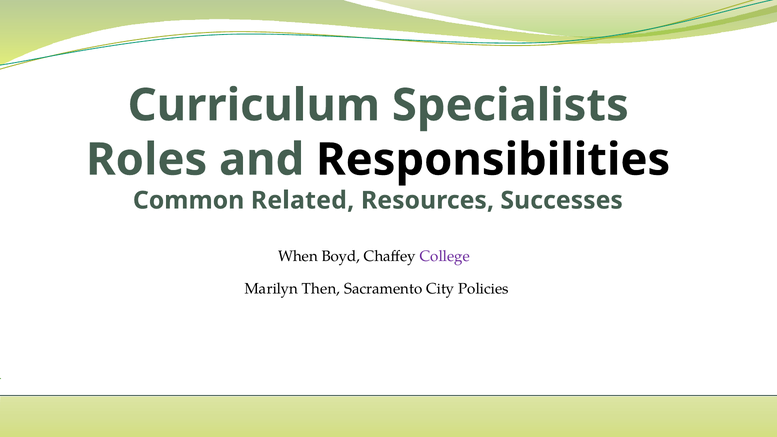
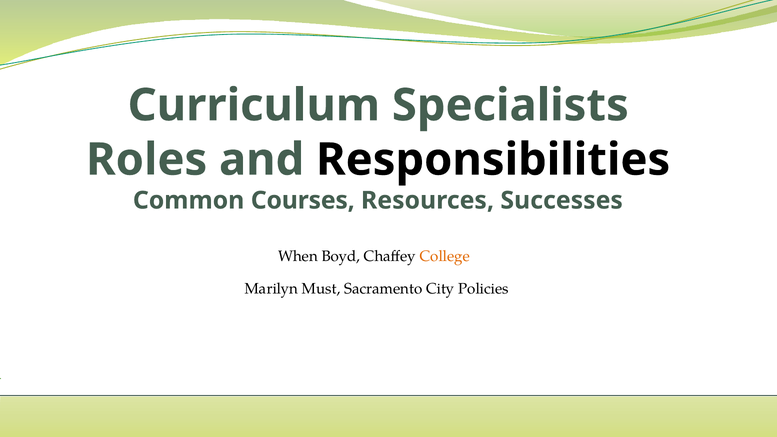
Related: Related -> Courses
College colour: purple -> orange
Then: Then -> Must
